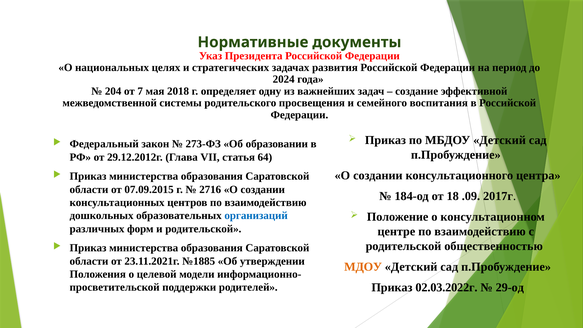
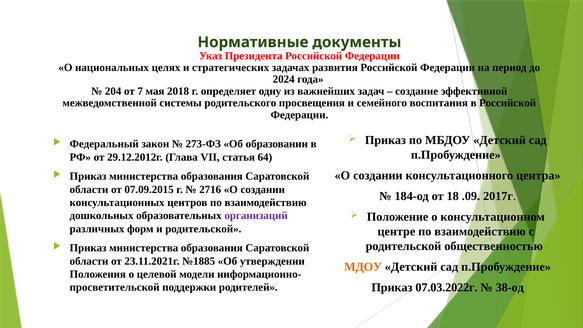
организаций colour: blue -> purple
02.03.2022г: 02.03.2022г -> 07.03.2022г
29-од: 29-од -> 38-од
